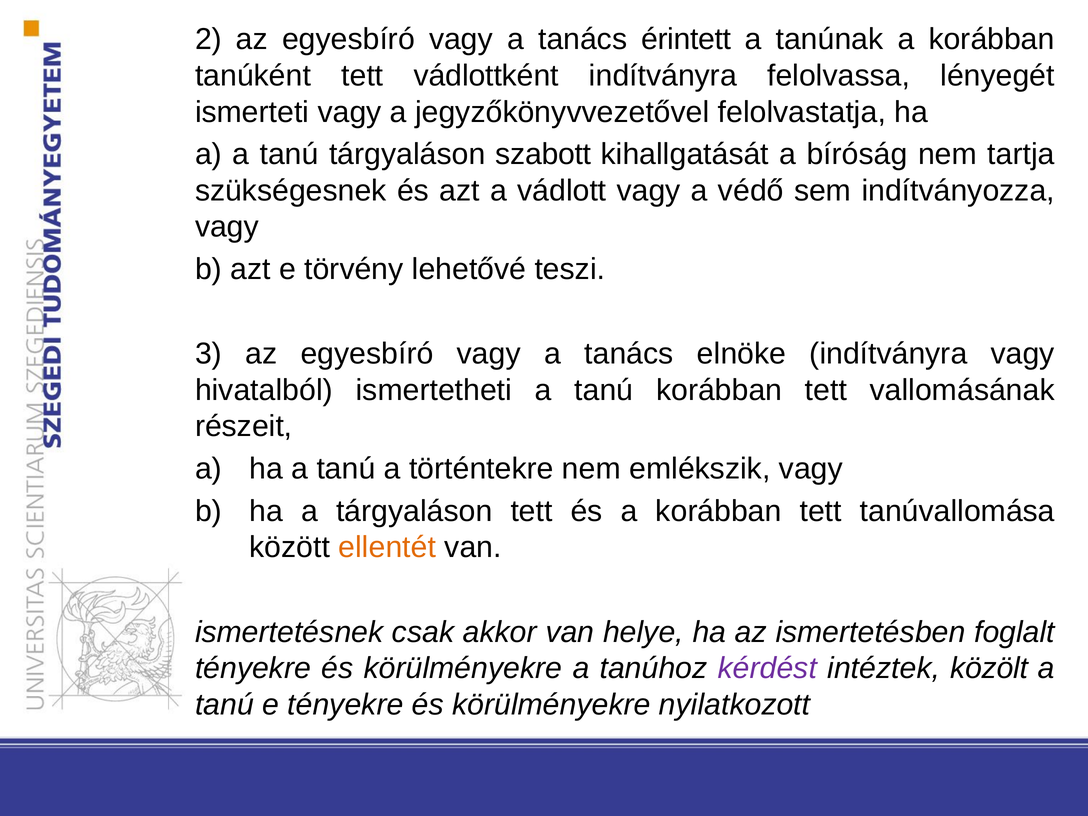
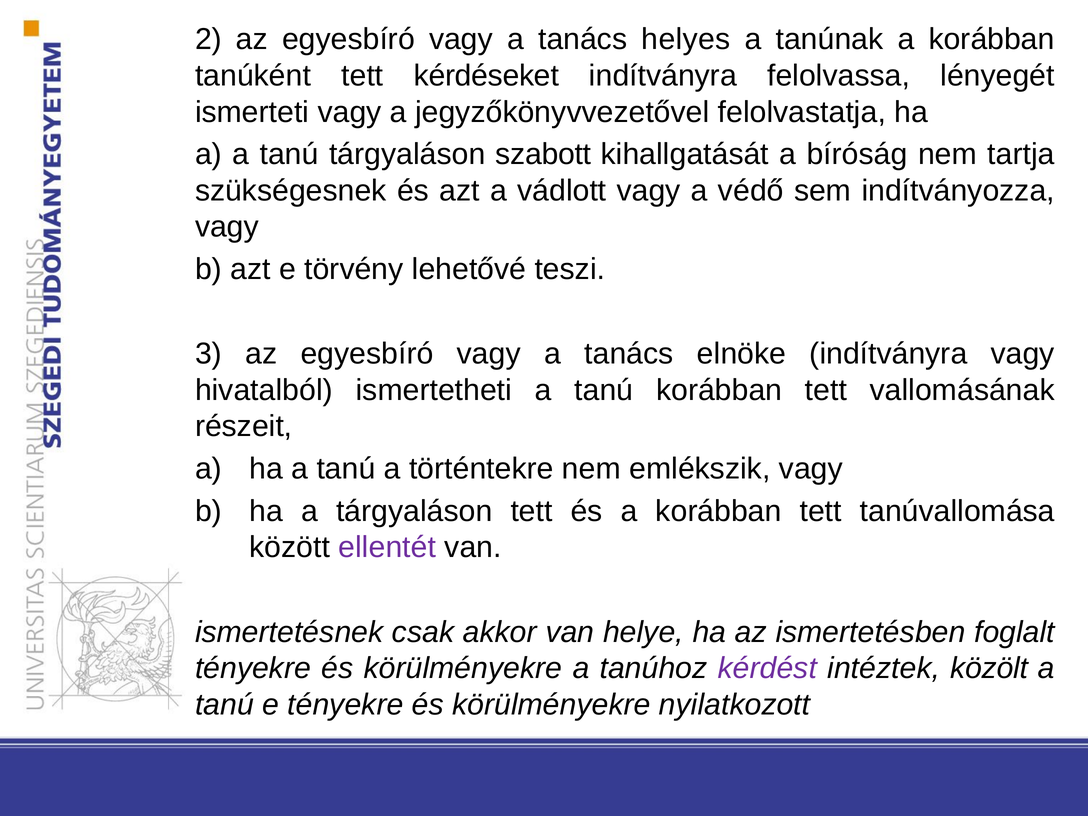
érintett: érintett -> helyes
vádlottként: vádlottként -> kérdéseket
ellentét colour: orange -> purple
